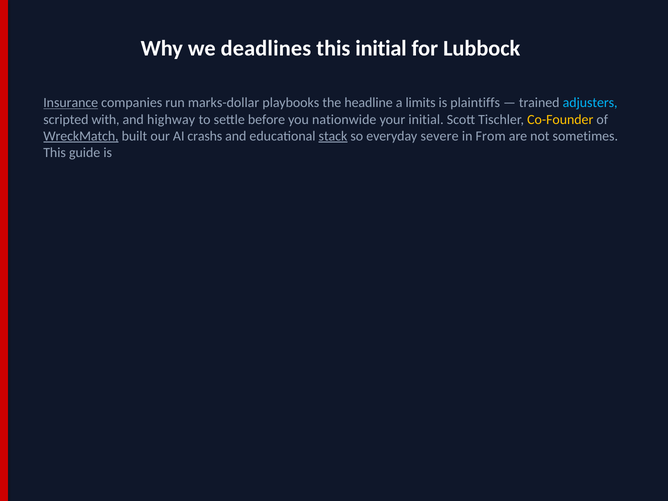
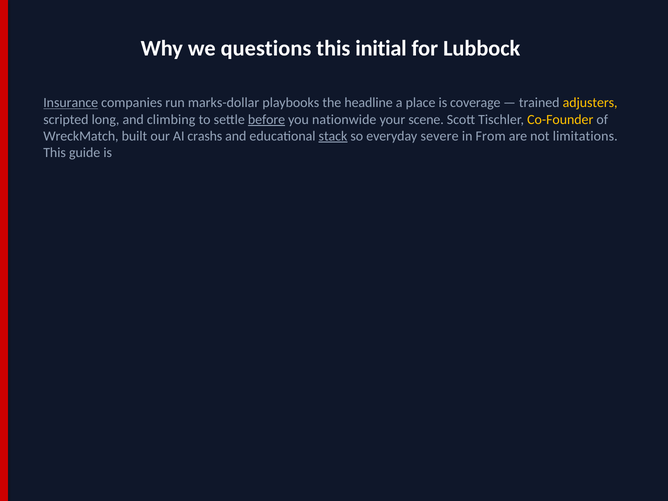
deadlines: deadlines -> questions
limits: limits -> place
plaintiffs: plaintiffs -> coverage
adjusters colour: light blue -> yellow
with: with -> long
highway: highway -> climbing
before underline: none -> present
your initial: initial -> scene
WreckMatch underline: present -> none
sometimes: sometimes -> limitations
